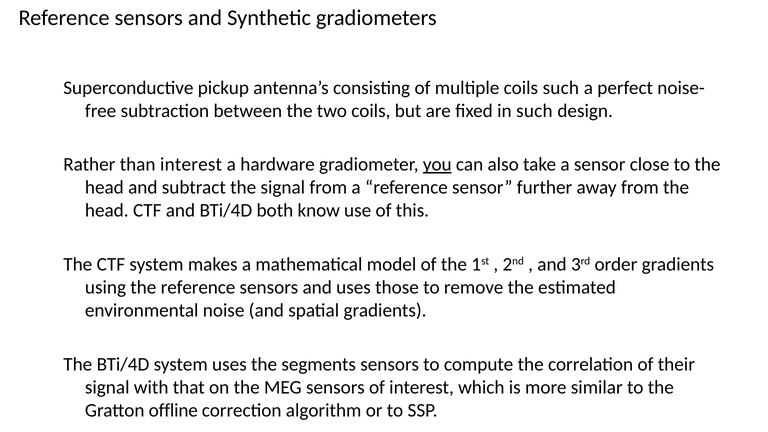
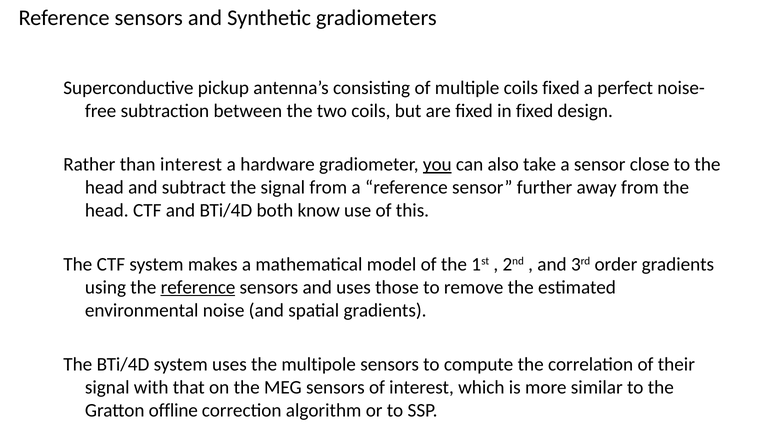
coils such: such -> fixed
in such: such -> fixed
reference at (198, 287) underline: none -> present
segments: segments -> multipole
